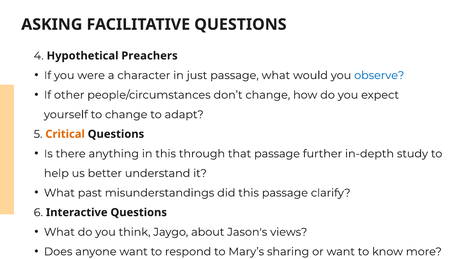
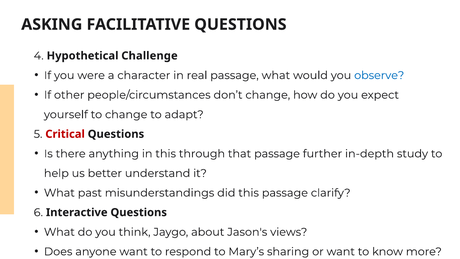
Preachers: Preachers -> Challenge
just: just -> real
Critical colour: orange -> red
